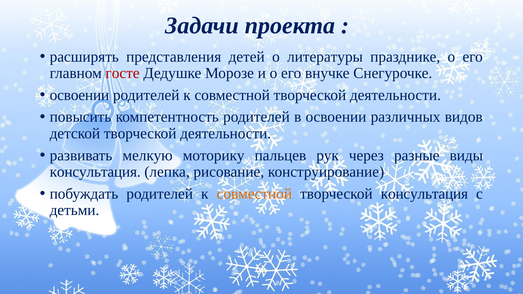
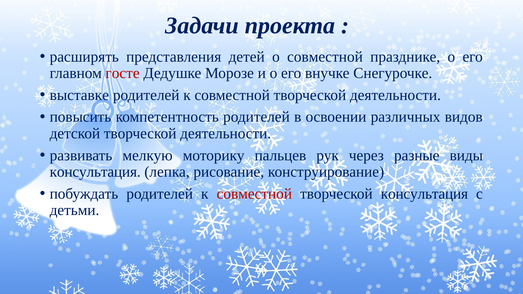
о литературы: литературы -> совместной
освоении at (79, 95): освоении -> выставке
совместной at (254, 194) colour: orange -> red
